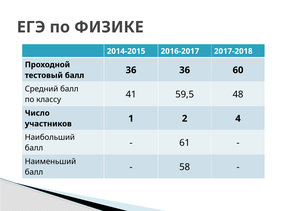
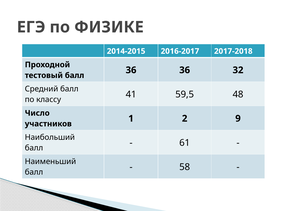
60: 60 -> 32
4: 4 -> 9
